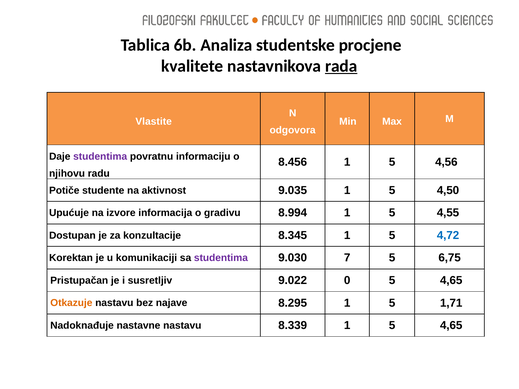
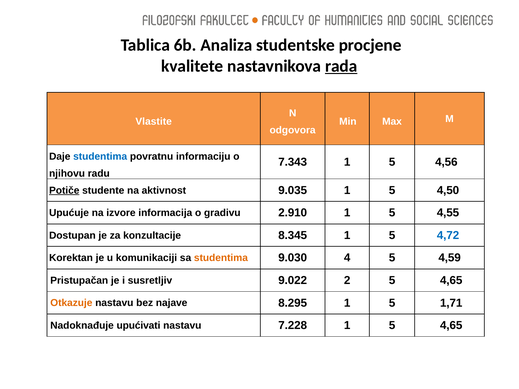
studentima at (100, 156) colour: purple -> blue
8.456: 8.456 -> 7.343
Potiče underline: none -> present
8.994: 8.994 -> 2.910
studentima at (221, 258) colour: purple -> orange
7: 7 -> 4
6,75: 6,75 -> 4,59
0: 0 -> 2
nastavne: nastavne -> upućivati
8.339: 8.339 -> 7.228
